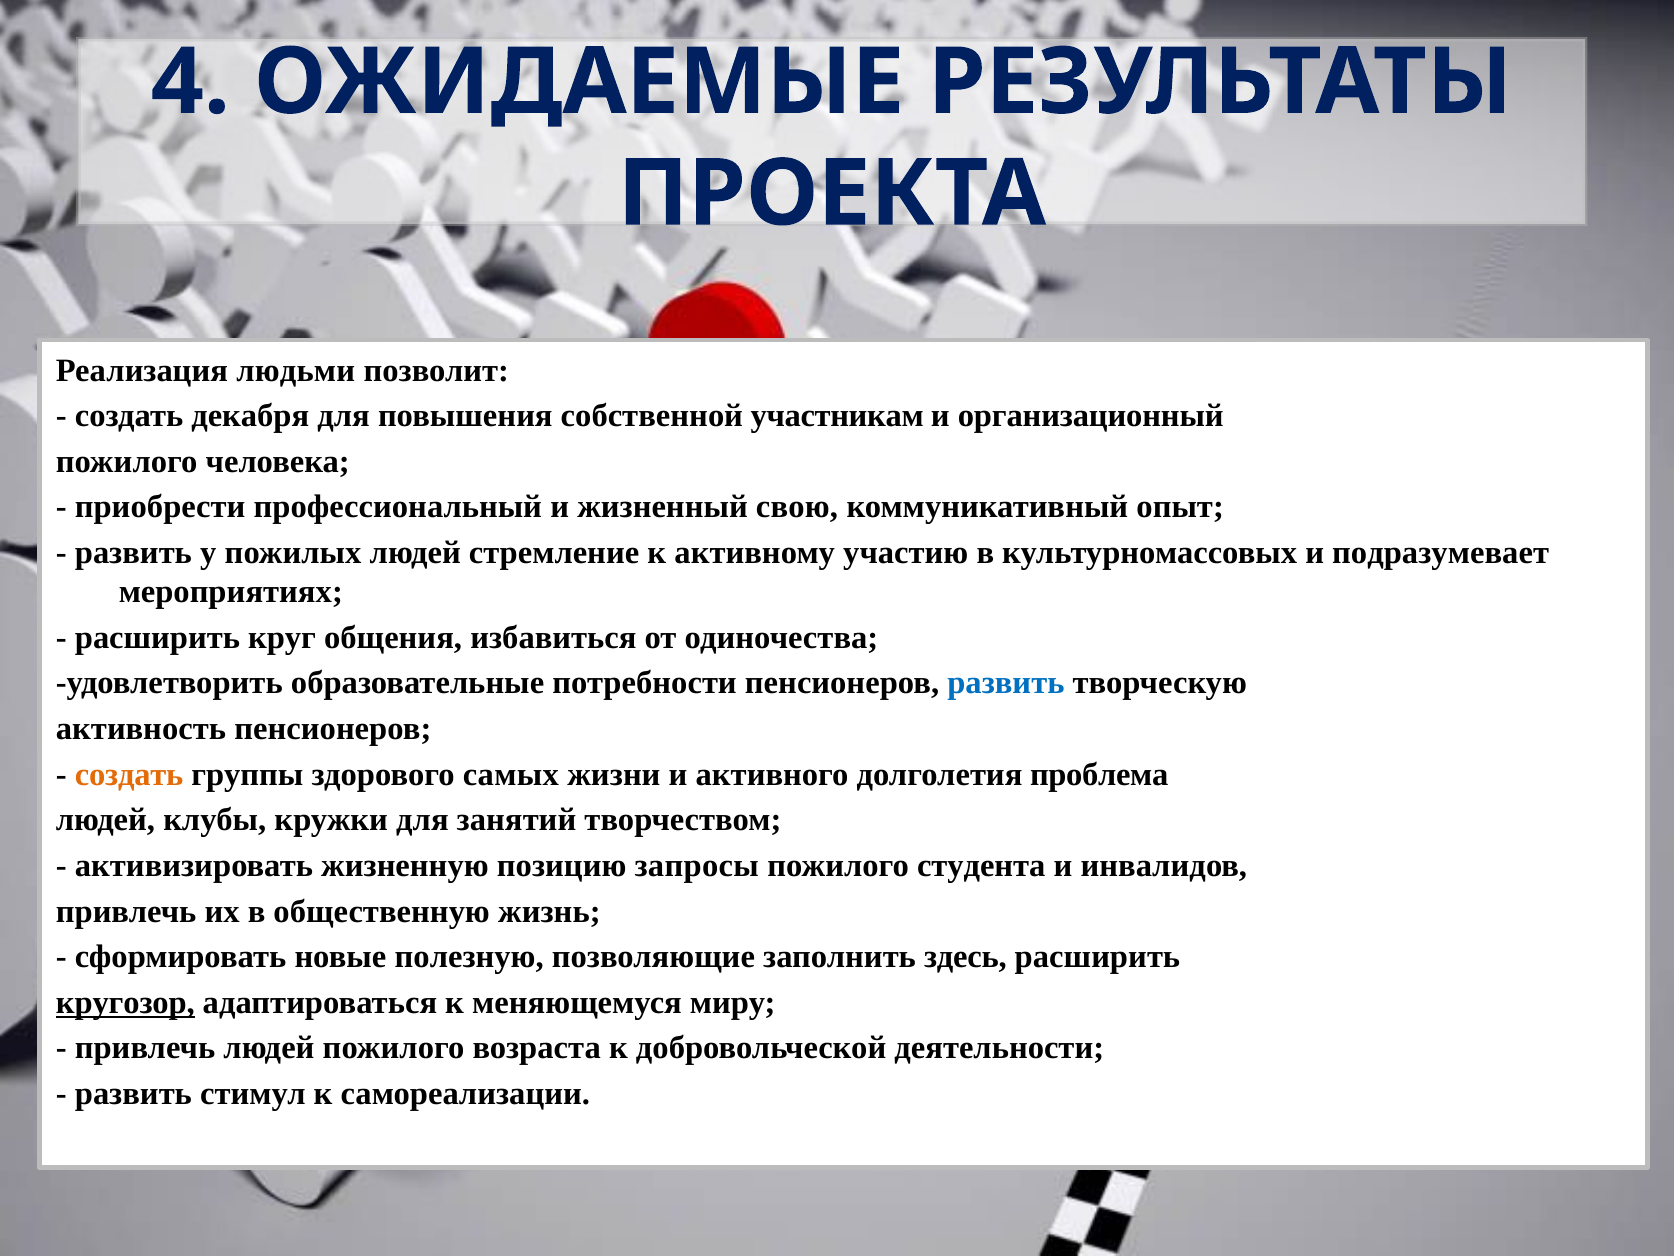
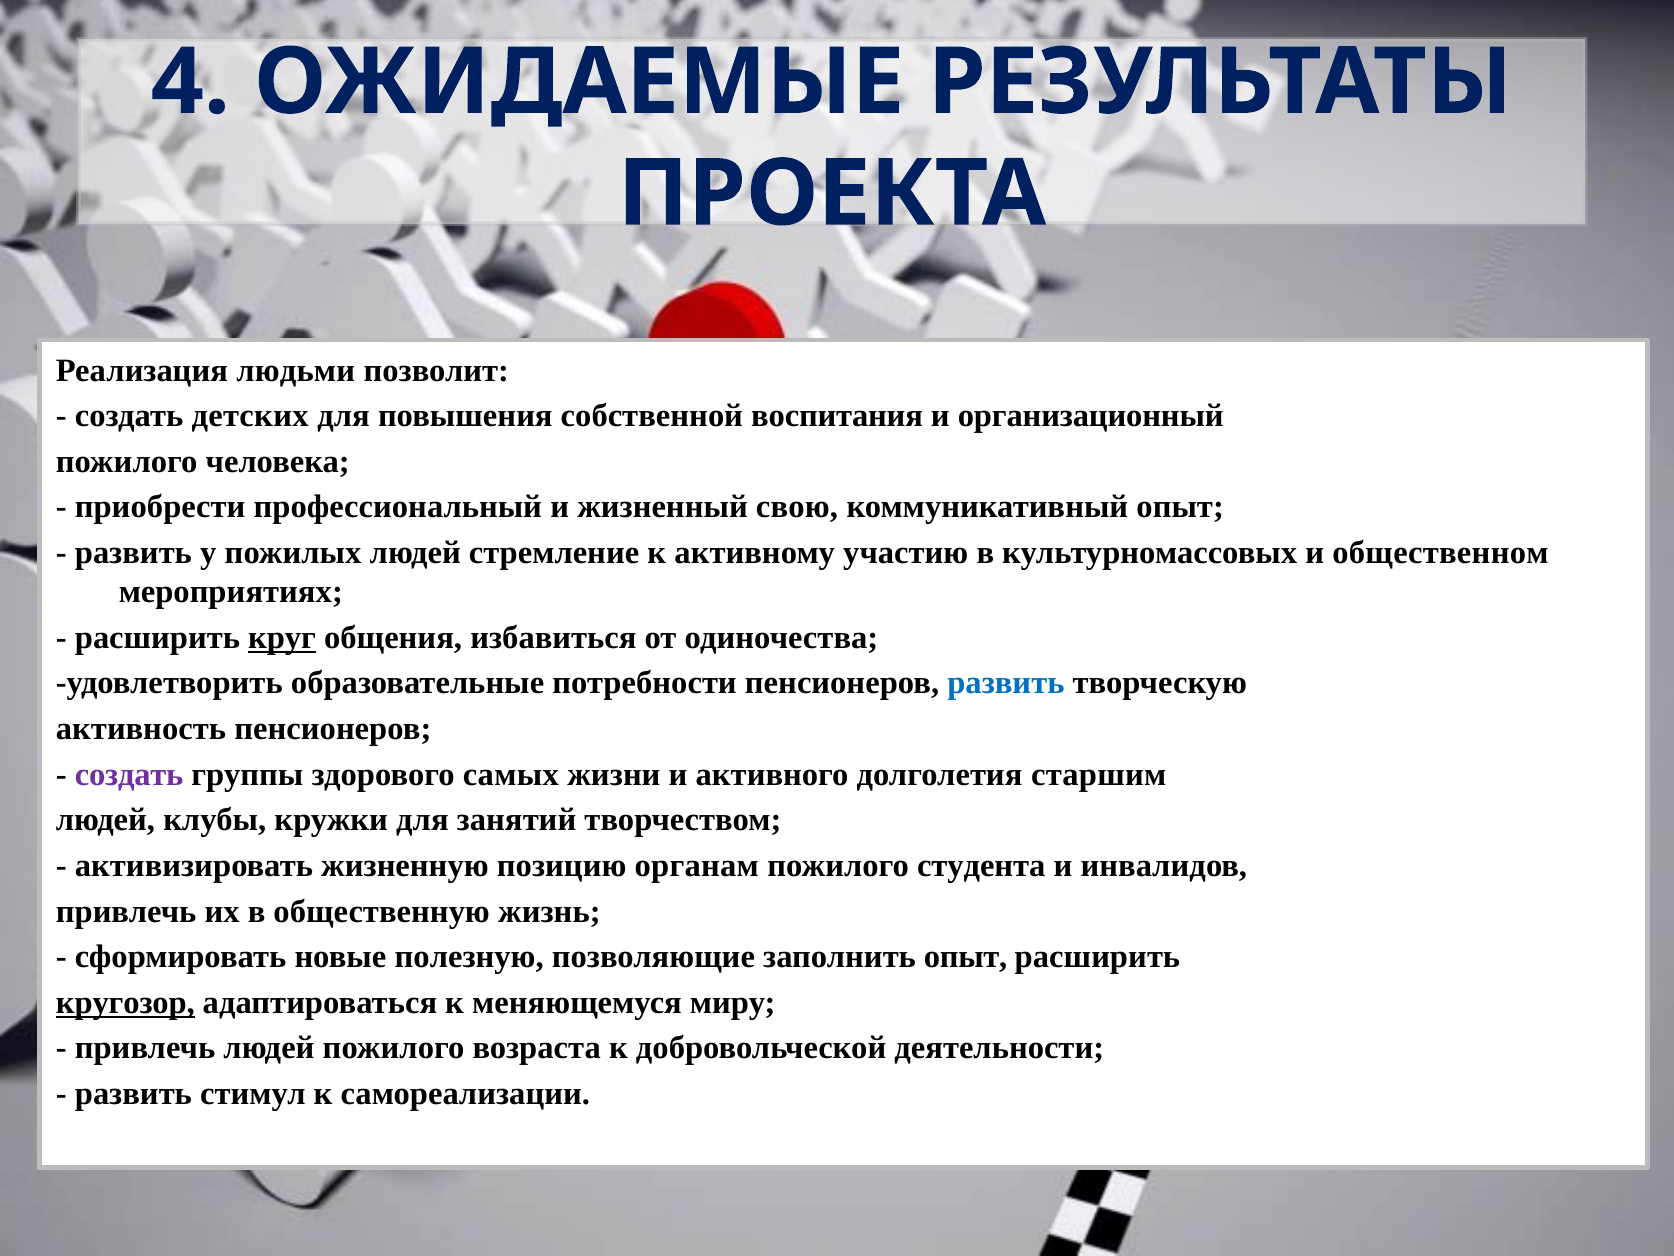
декабря: декабря -> детских
участникам: участникам -> воспитания
подразумевает: подразумевает -> общественном
круг underline: none -> present
создать at (129, 774) colour: orange -> purple
проблема: проблема -> старшим
запросы: запросы -> органам
заполнить здесь: здесь -> опыт
